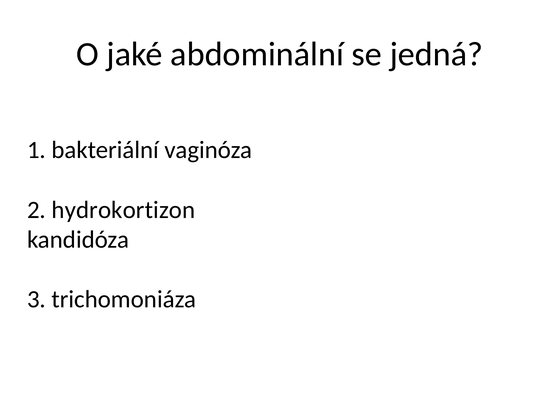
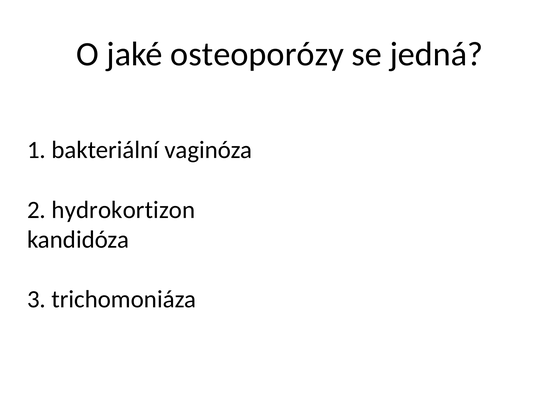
abdominální: abdominální -> osteoporózy
